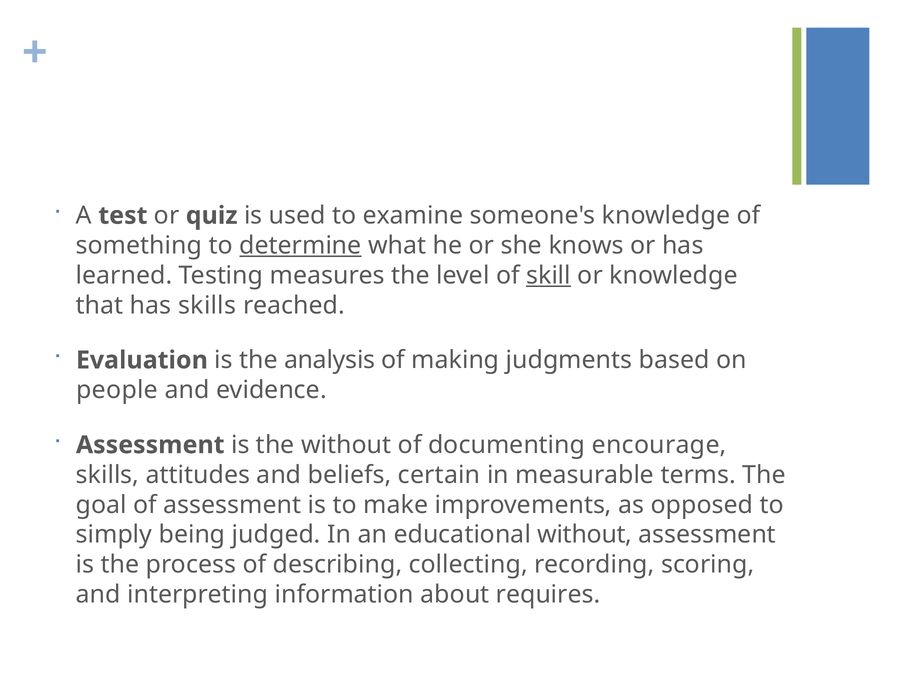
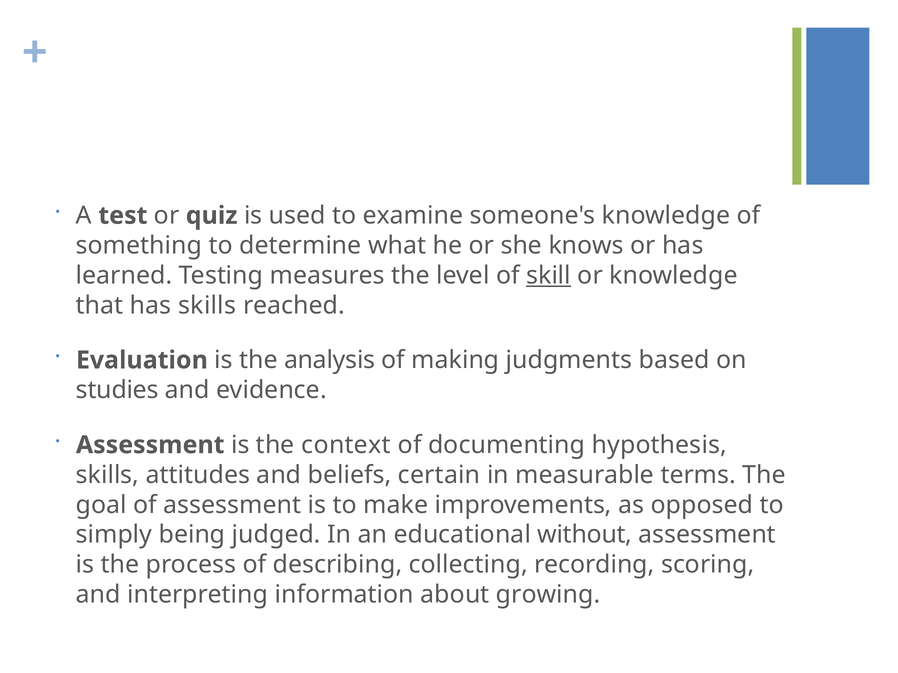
determine underline: present -> none
people: people -> studies
the without: without -> context
encourage: encourage -> hypothesis
requires: requires -> growing
